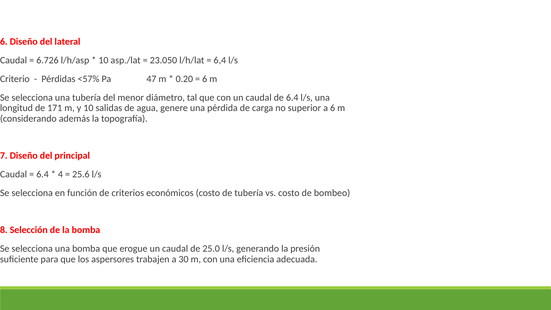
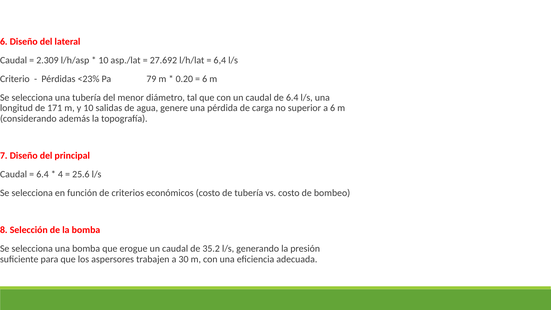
6.726: 6.726 -> 2.309
23.050: 23.050 -> 27.692
<57%: <57% -> <23%
47: 47 -> 79
25.0: 25.0 -> 35.2
